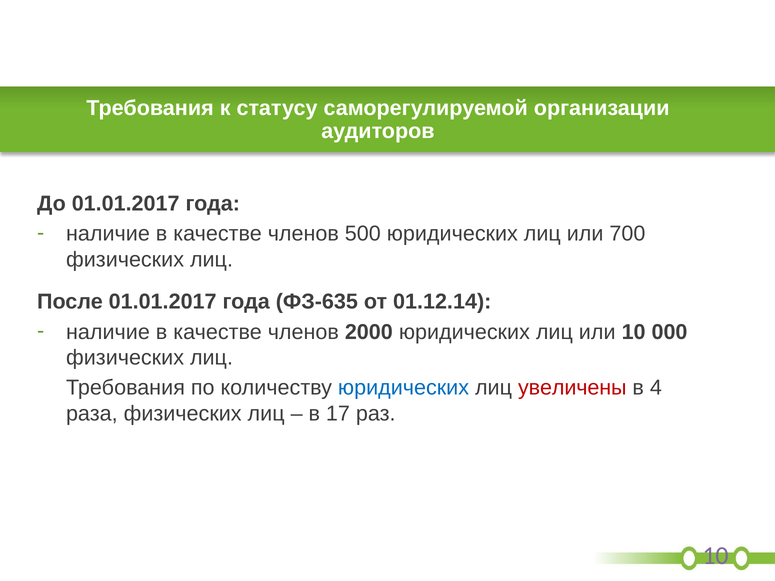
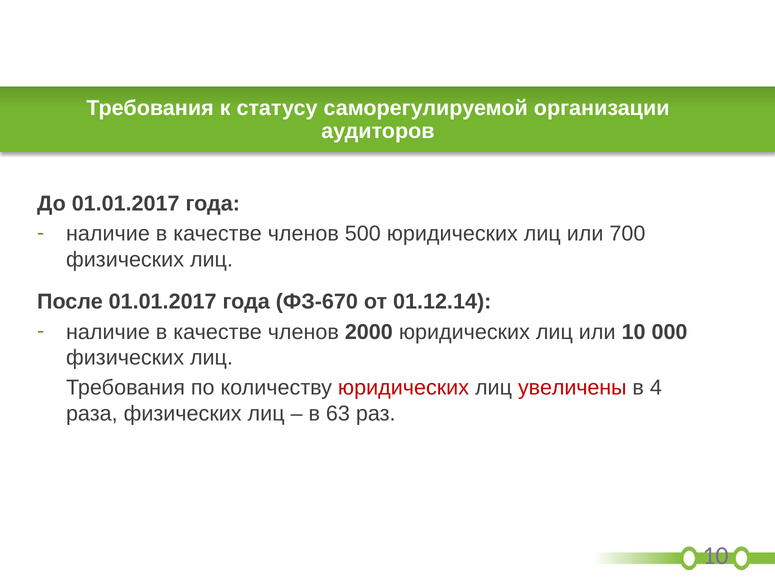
ФЗ-635: ФЗ-635 -> ФЗ-670
юридических at (404, 388) colour: blue -> red
17: 17 -> 63
